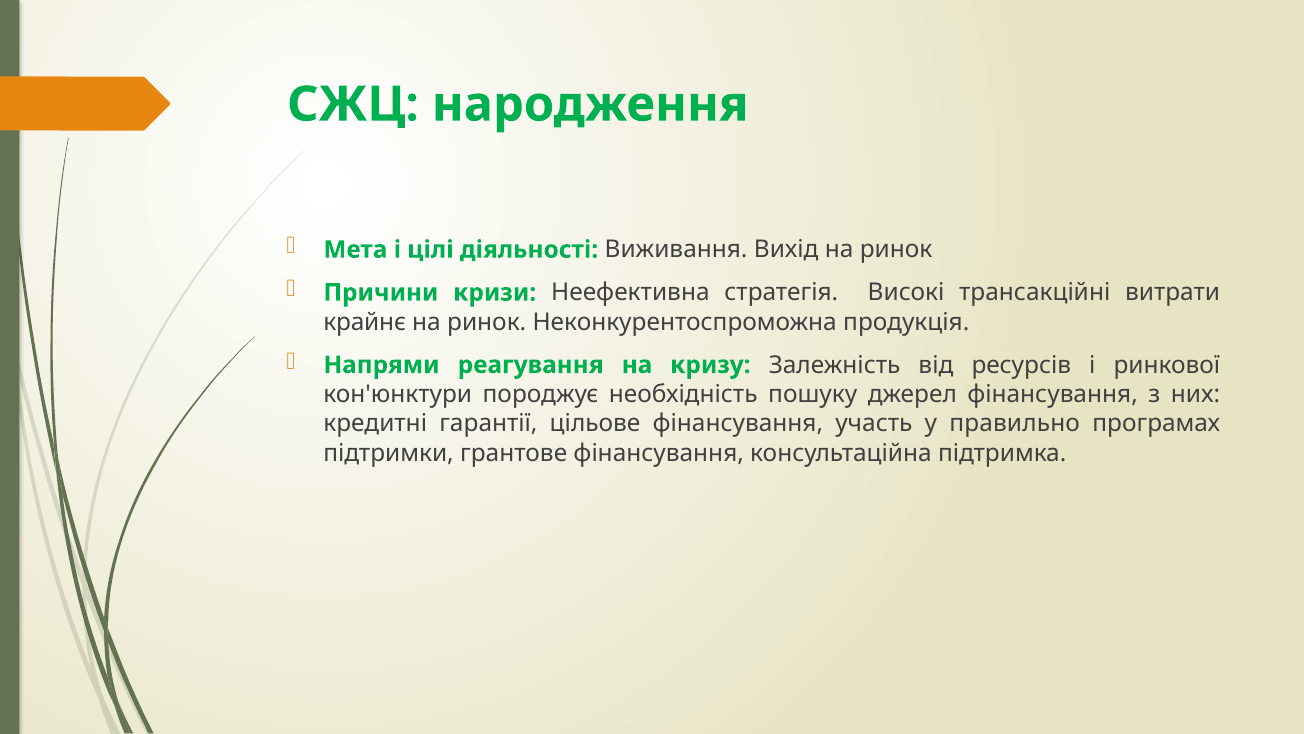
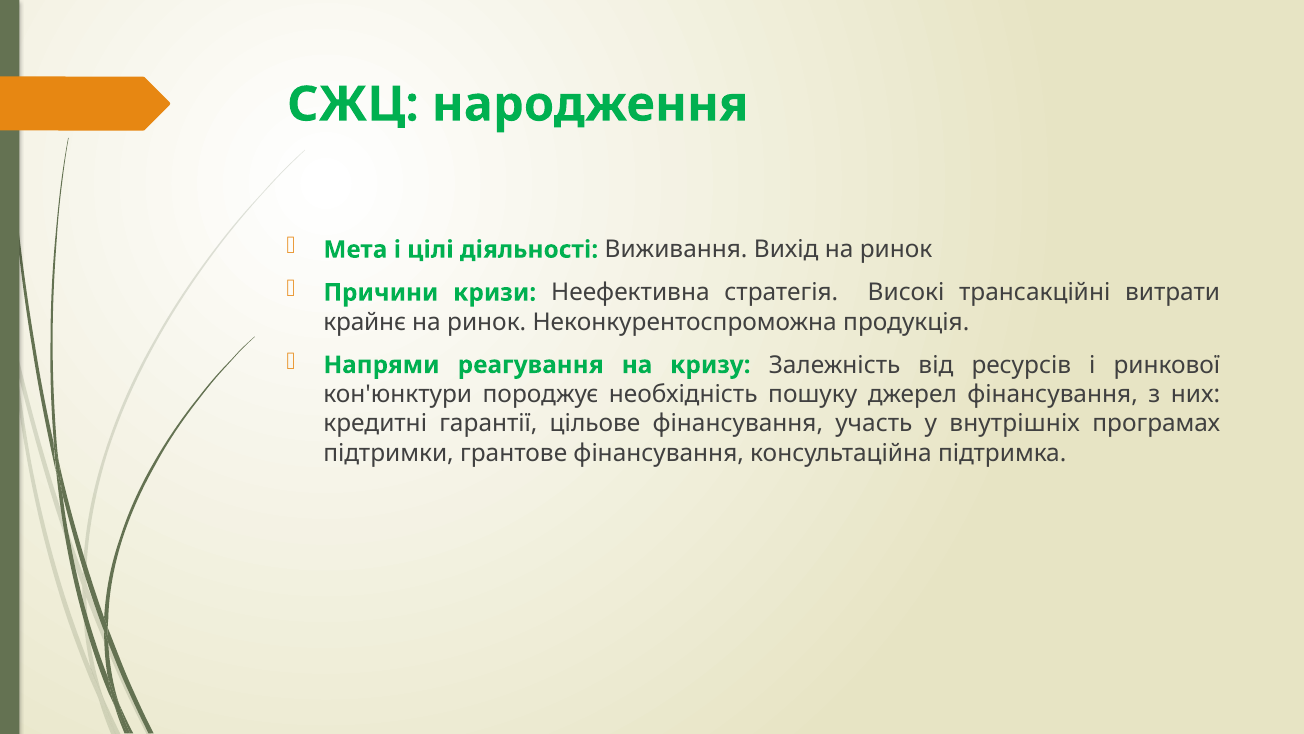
правильно: правильно -> внутрішніх
